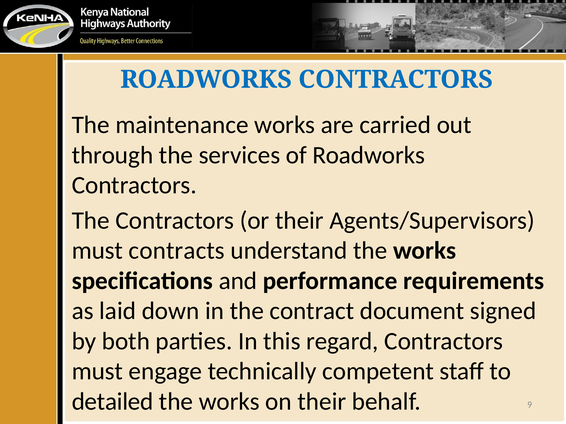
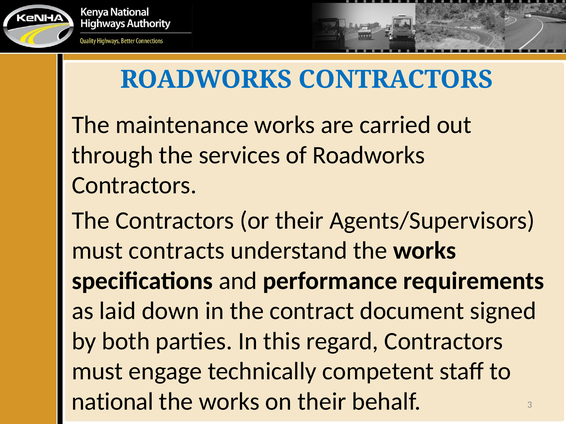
detailed: detailed -> national
9: 9 -> 3
